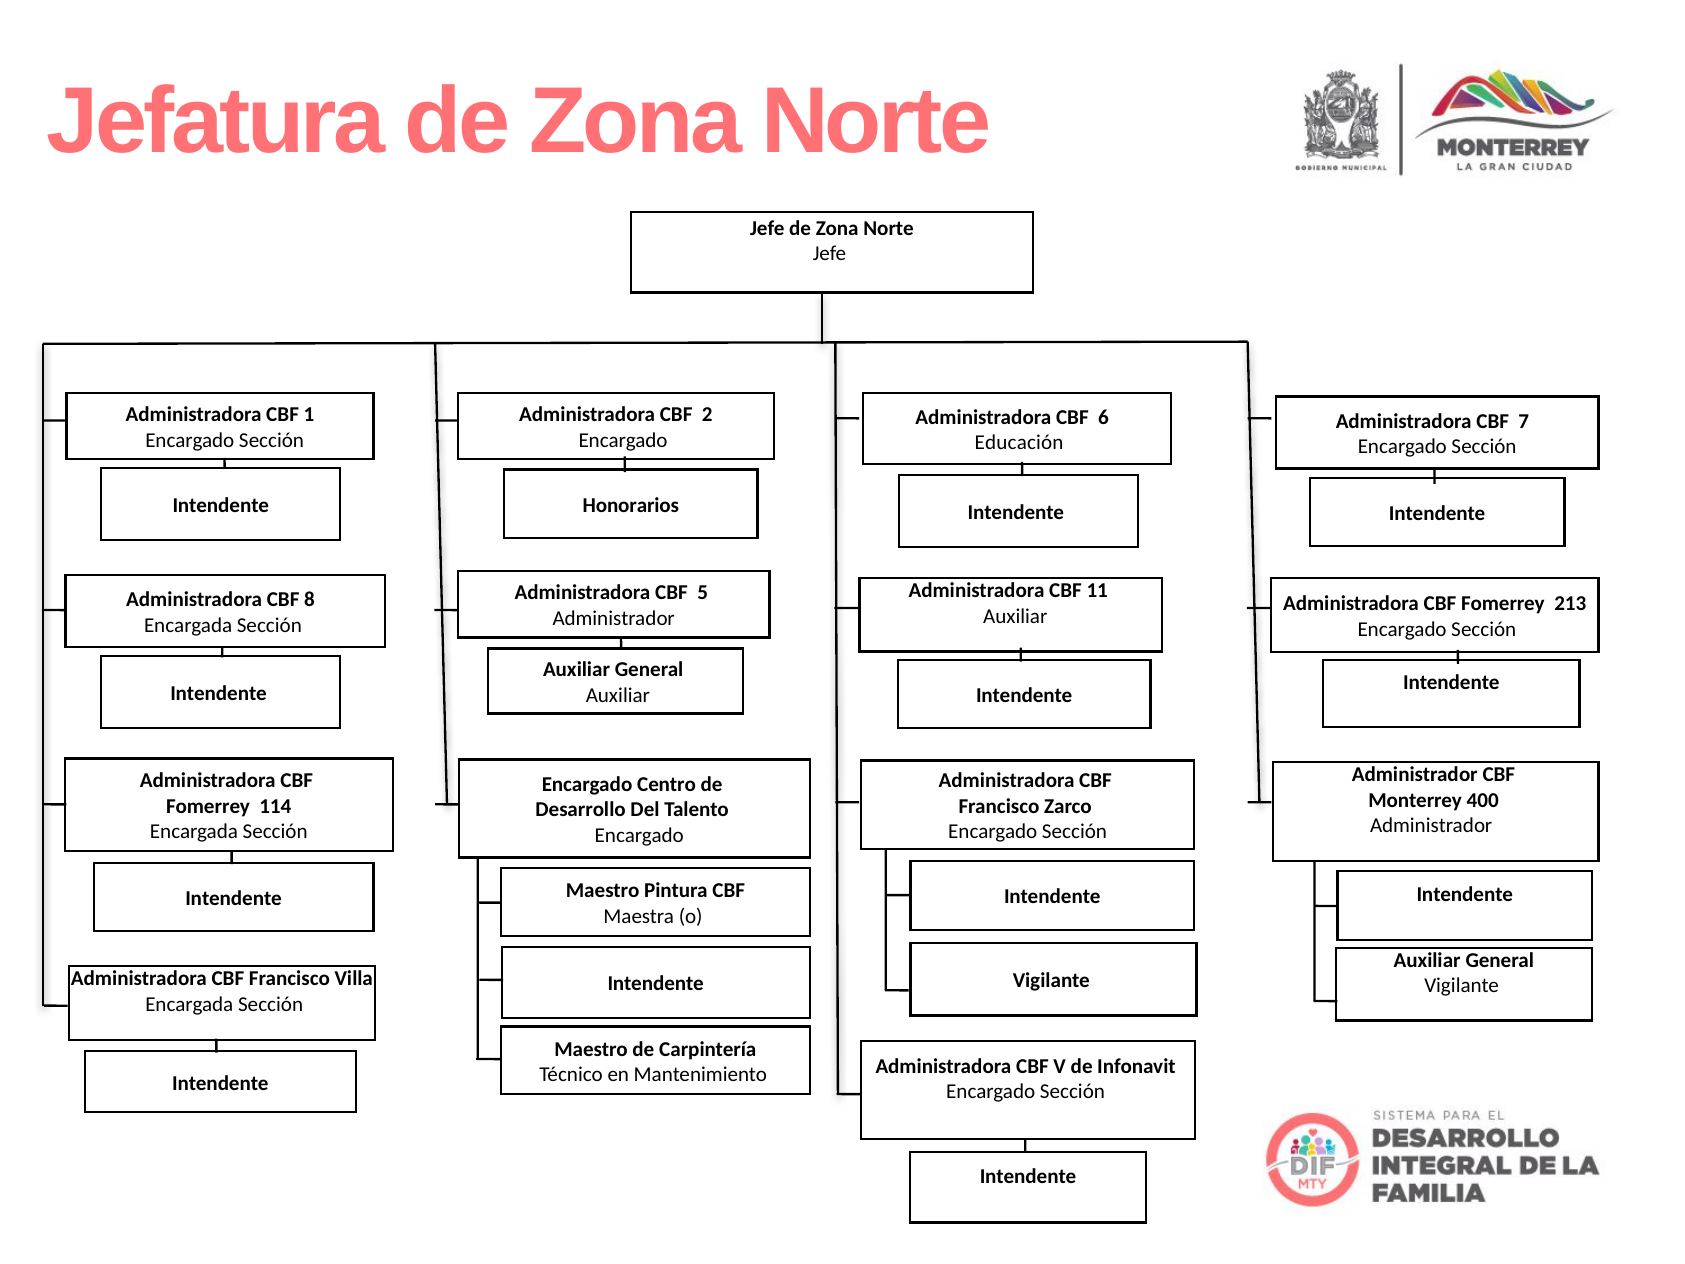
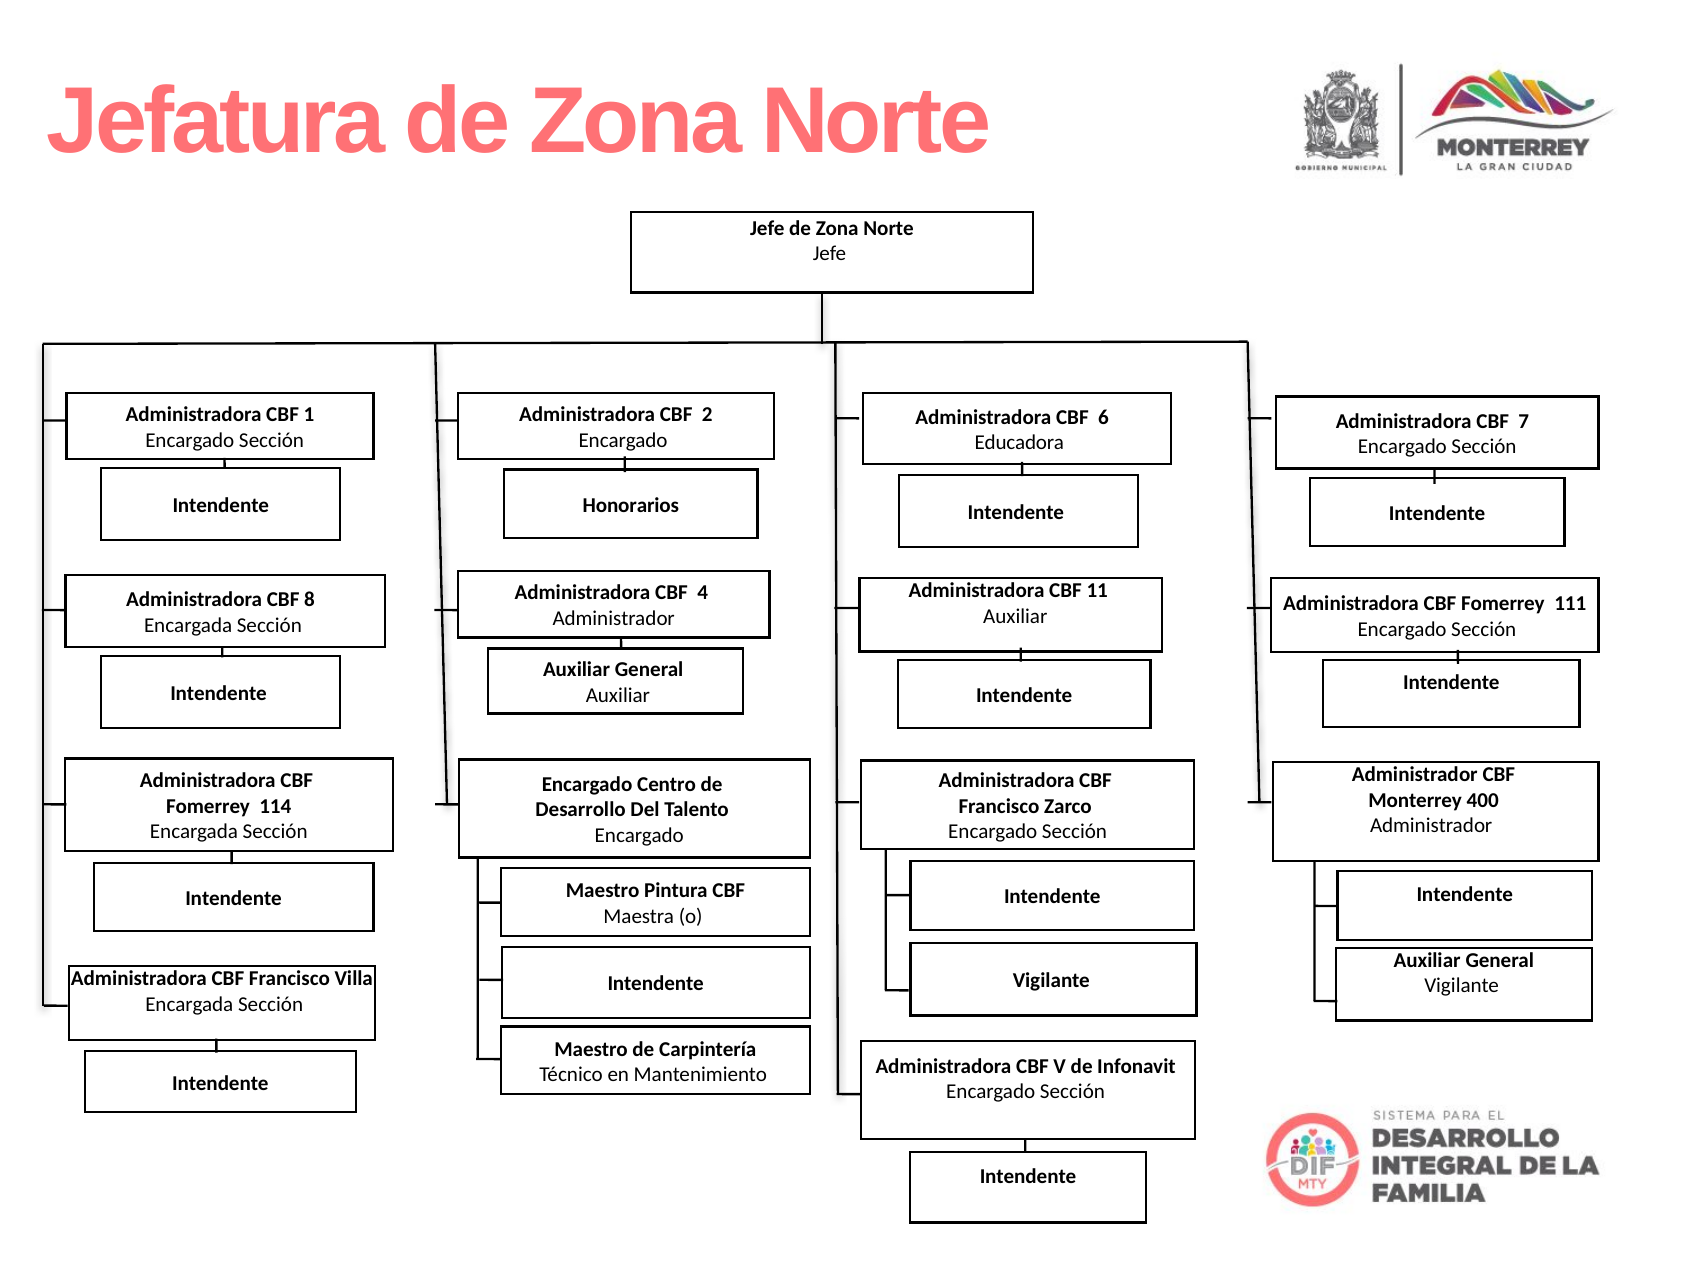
Educación: Educación -> Educadora
5: 5 -> 4
213: 213 -> 111
